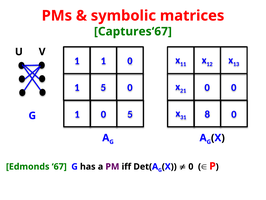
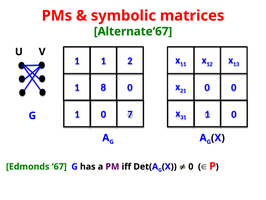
Captures‘67: Captures‘67 -> Alternate‘67
1 1 0: 0 -> 2
1 5: 5 -> 8
8 at (207, 114): 8 -> 1
0 5: 5 -> 7
